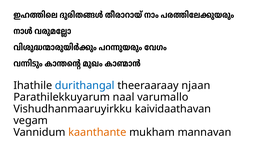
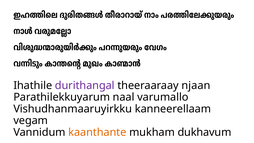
durithangal colour: blue -> purple
kaividaathavan: kaividaathavan -> kanneerellaam
mannavan: mannavan -> dukhavum
